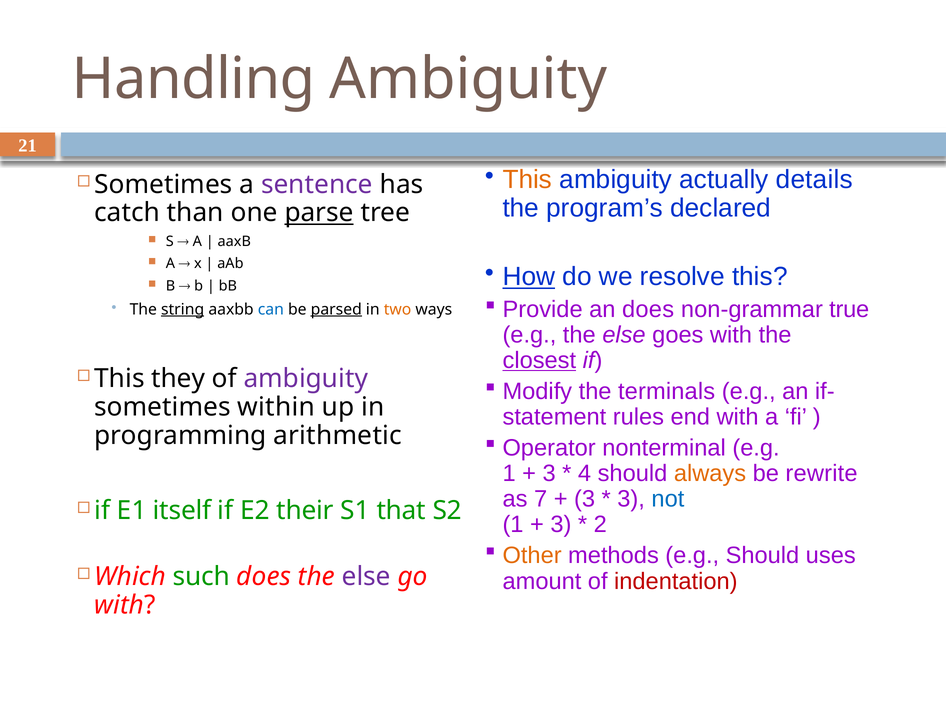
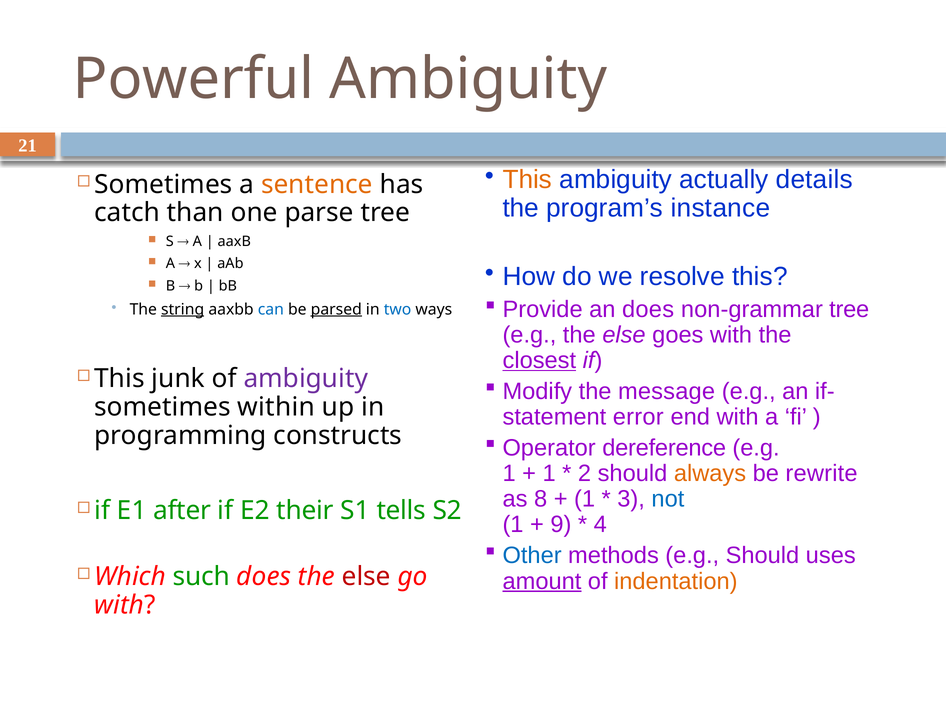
Handling: Handling -> Powerful
sentence colour: purple -> orange
declared: declared -> instance
parse underline: present -> none
How underline: present -> none
non-grammar true: true -> tree
two colour: orange -> blue
they: they -> junk
terminals: terminals -> message
rules: rules -> error
arithmetic: arithmetic -> constructs
nonterminal: nonterminal -> dereference
3 at (549, 473): 3 -> 1
4: 4 -> 2
7: 7 -> 8
3 at (585, 499): 3 -> 1
itself: itself -> after
that: that -> tells
3 at (561, 524): 3 -> 9
2: 2 -> 4
Other colour: orange -> blue
else at (366, 576) colour: purple -> red
amount underline: none -> present
indentation colour: red -> orange
